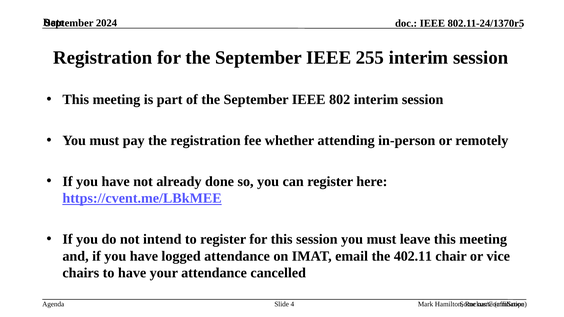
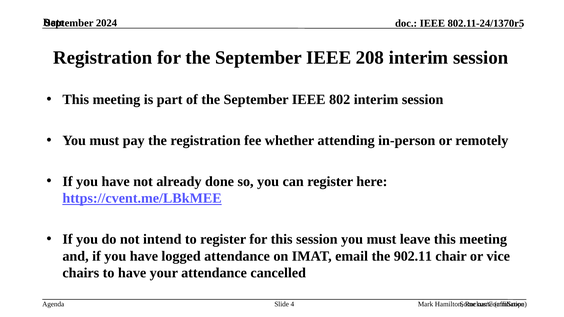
255: 255 -> 208
402.11: 402.11 -> 902.11
